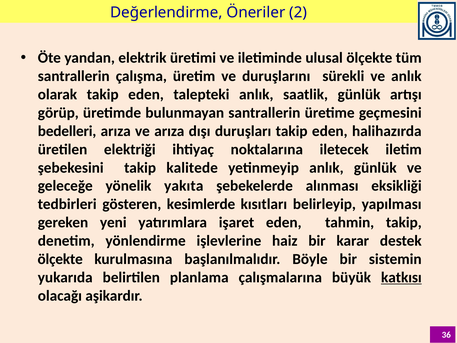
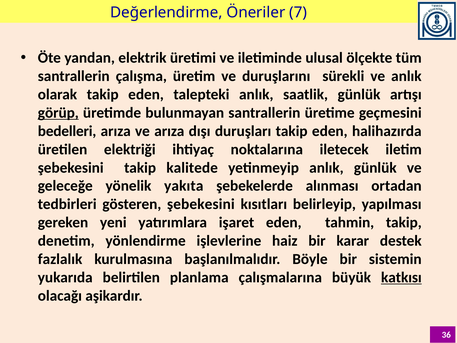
2: 2 -> 7
görüp underline: none -> present
eksikliği: eksikliği -> ortadan
gösteren kesimlerde: kesimlerde -> şebekesini
ölçekte at (60, 259): ölçekte -> fazlalık
